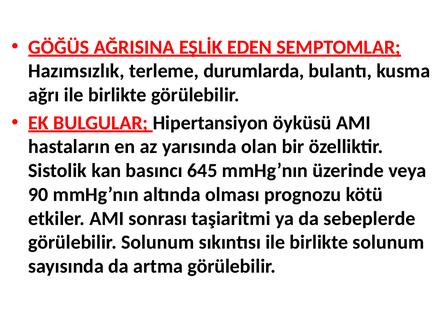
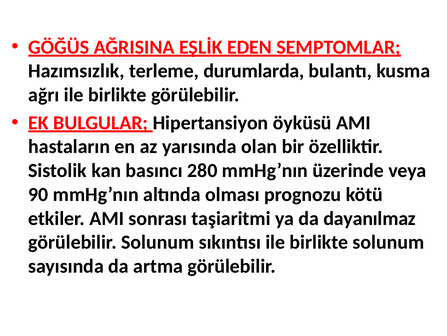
645: 645 -> 280
sebeplerde: sebeplerde -> dayanılmaz
